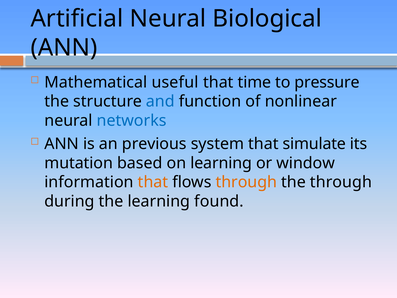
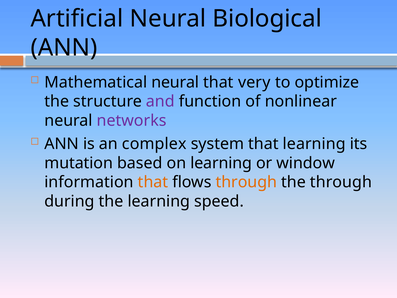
Mathematical useful: useful -> neural
time: time -> very
pressure: pressure -> optimize
and colour: blue -> purple
networks colour: blue -> purple
previous: previous -> complex
that simulate: simulate -> learning
found: found -> speed
